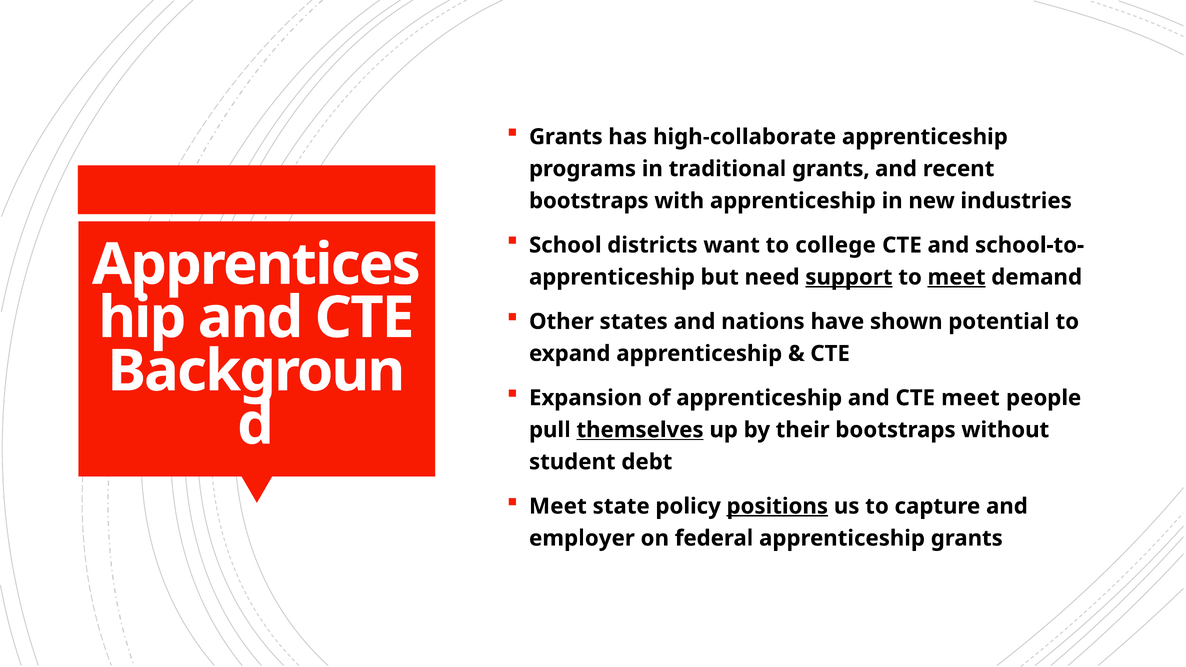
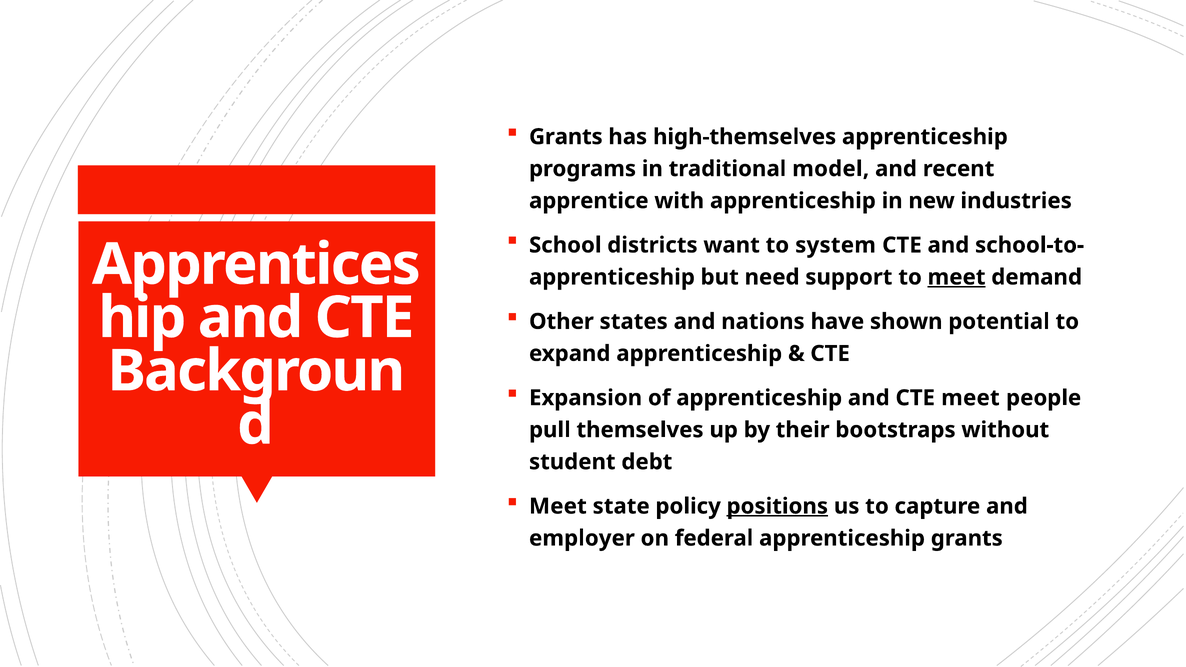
high-collaborate: high-collaborate -> high-themselves
traditional grants: grants -> model
bootstraps at (589, 201): bootstraps -> apprentice
college: college -> system
support underline: present -> none
themselves underline: present -> none
